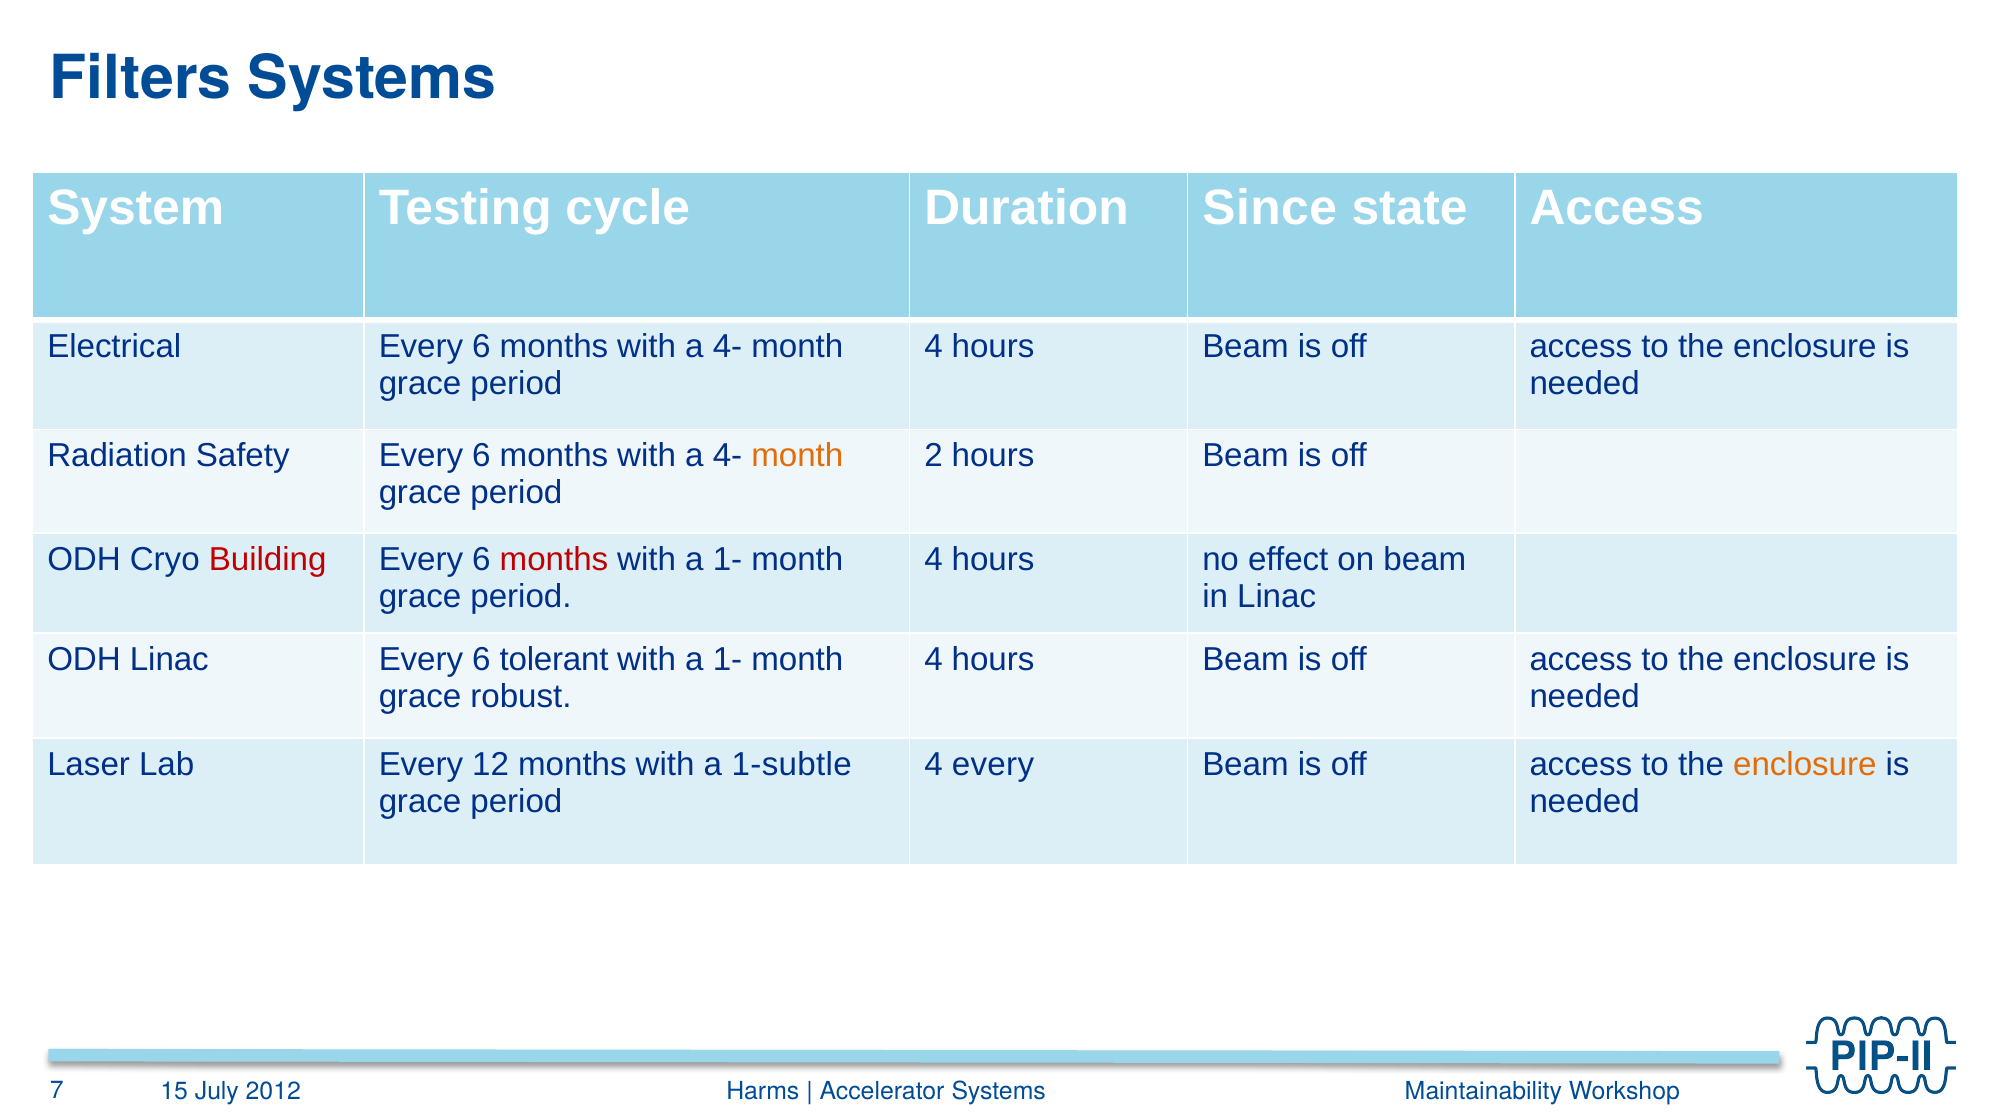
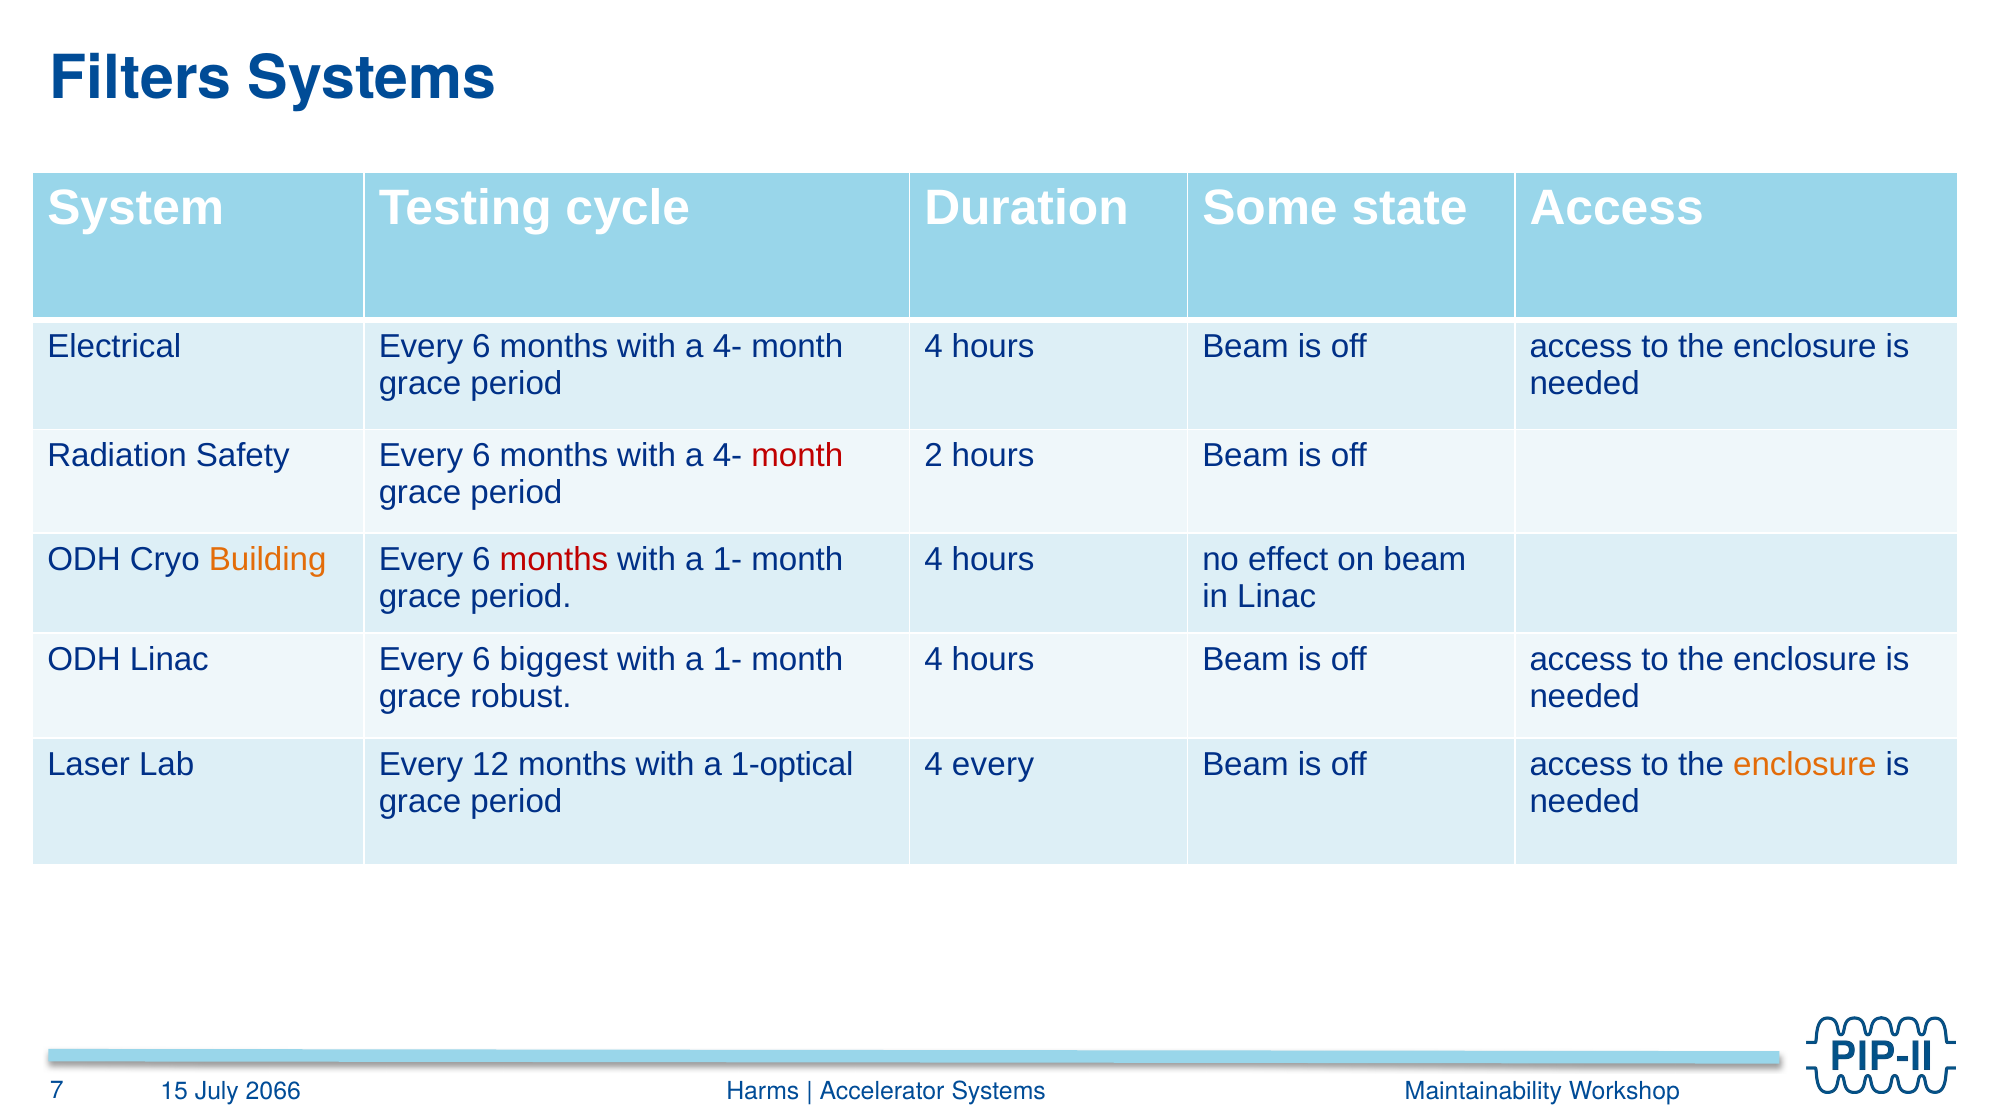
Since: Since -> Some
month at (797, 456) colour: orange -> red
Building colour: red -> orange
tolerant: tolerant -> biggest
1-subtle: 1-subtle -> 1-optical
2012: 2012 -> 2066
